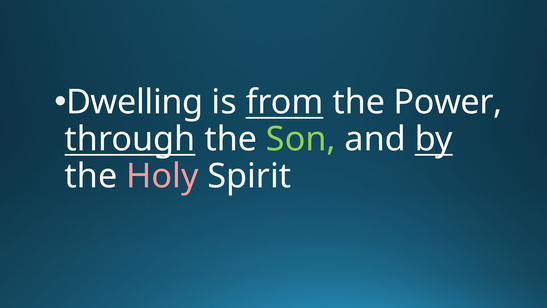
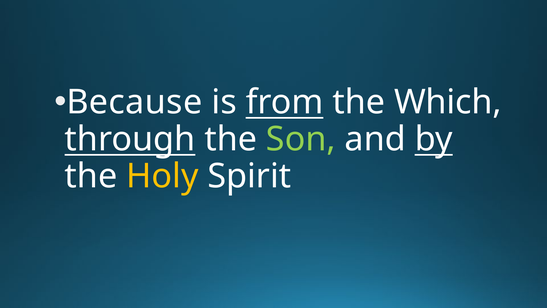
Dwelling: Dwelling -> Because
Power: Power -> Which
Holy colour: pink -> yellow
